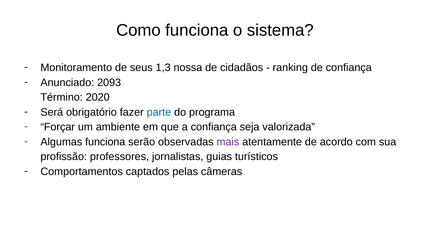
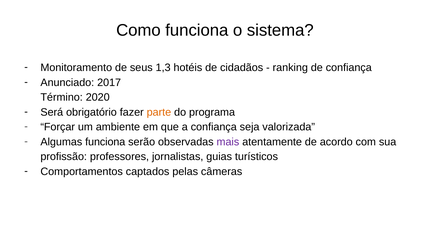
nossa: nossa -> hotéis
2093: 2093 -> 2017
parte colour: blue -> orange
